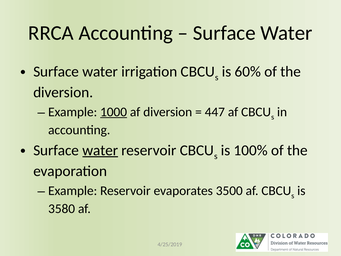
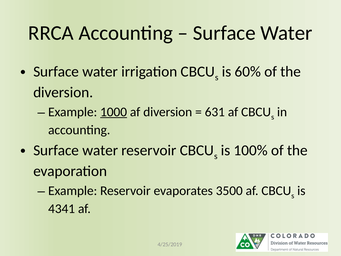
447: 447 -> 631
water at (100, 150) underline: present -> none
3580: 3580 -> 4341
